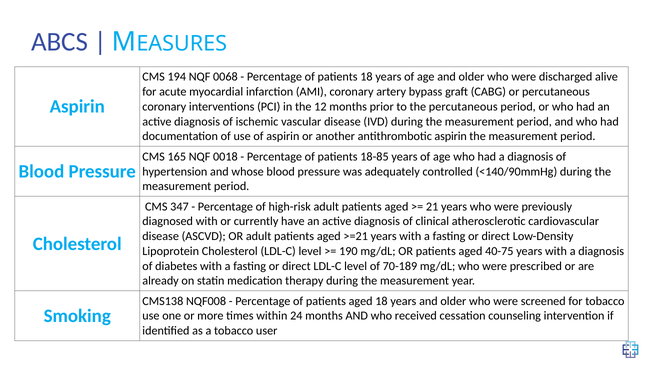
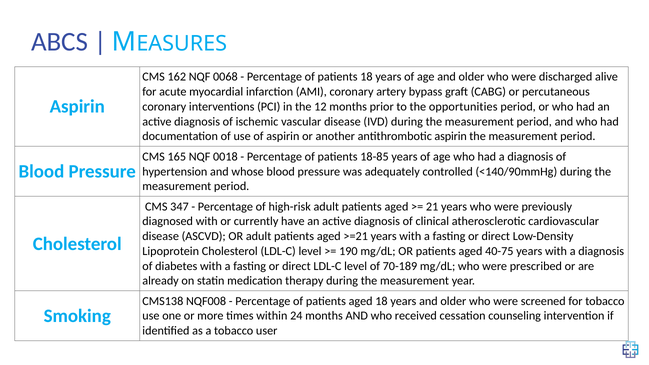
194: 194 -> 162
the percutaneous: percutaneous -> opportunities
